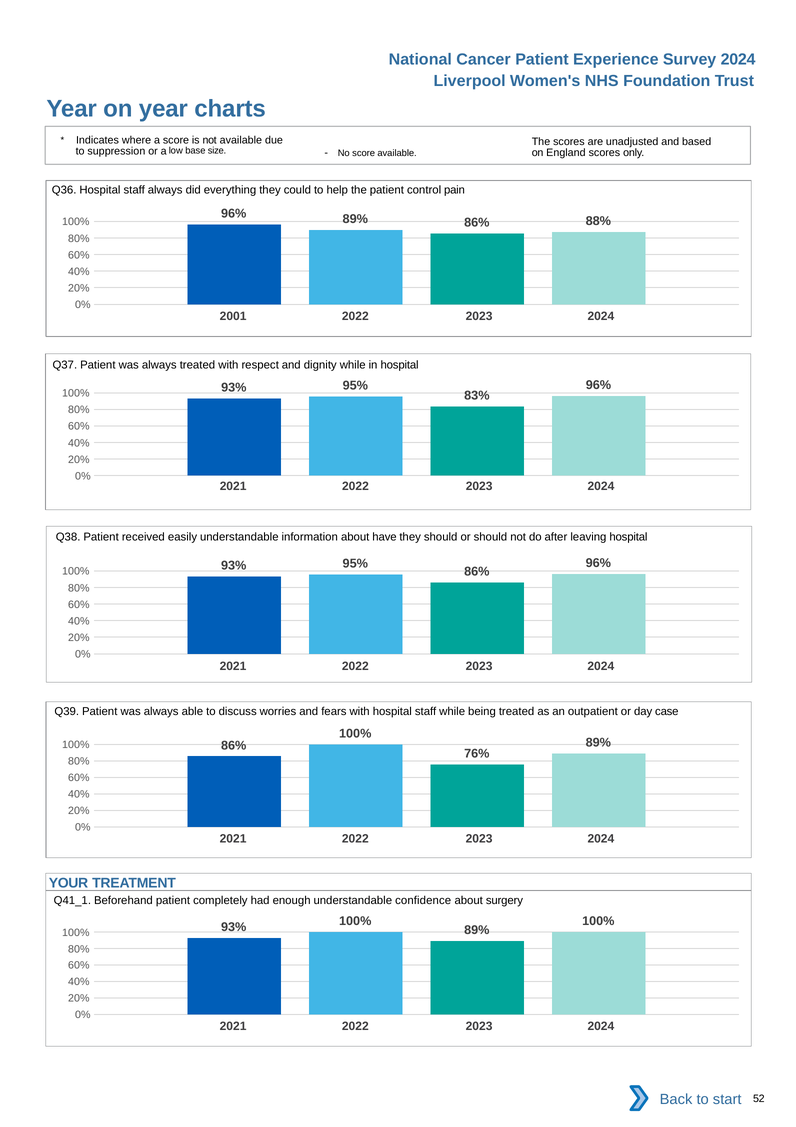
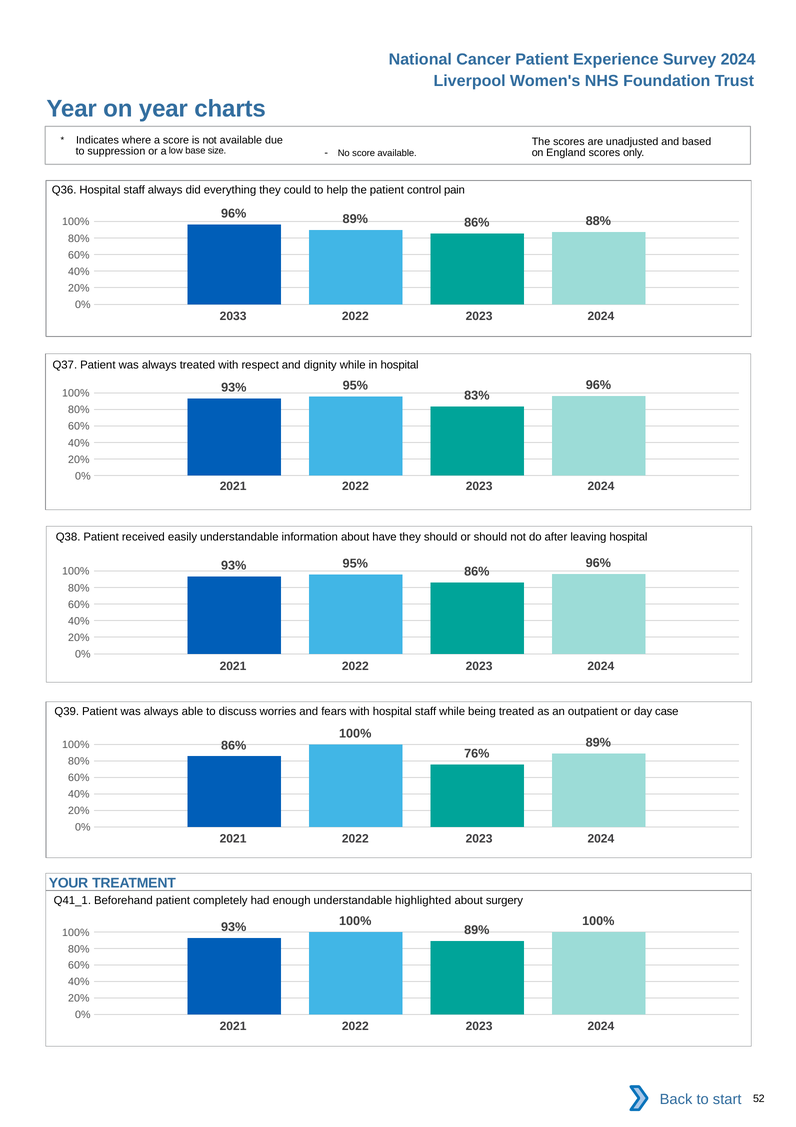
2001: 2001 -> 2033
confidence: confidence -> highlighted
